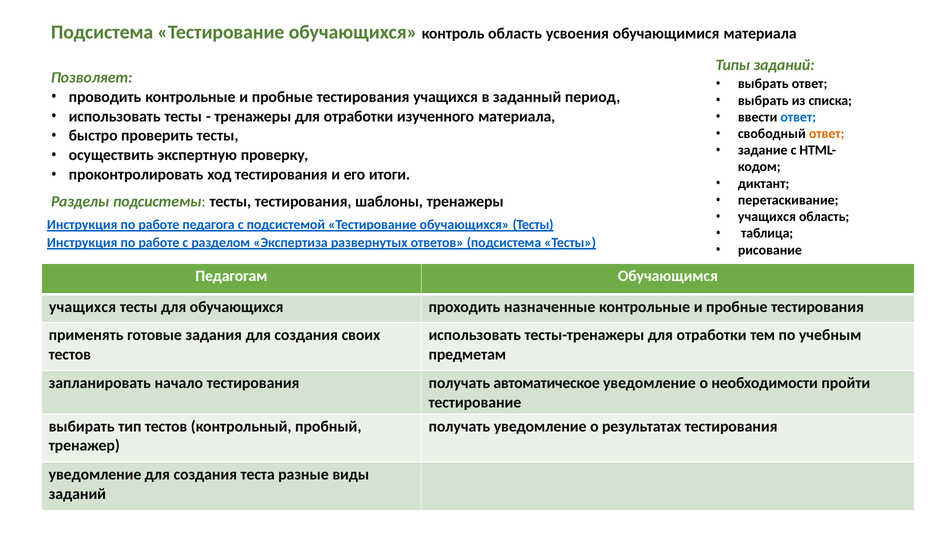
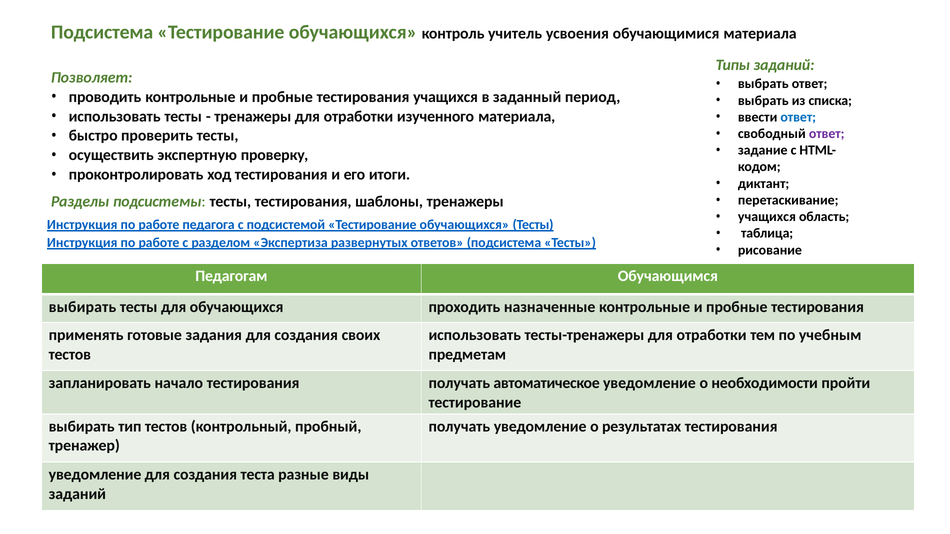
контроль область: область -> учитель
ответ at (827, 134) colour: orange -> purple
учащихся at (82, 307): учащихся -> выбирать
